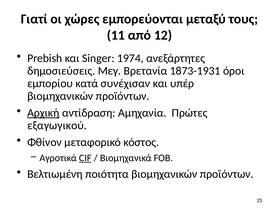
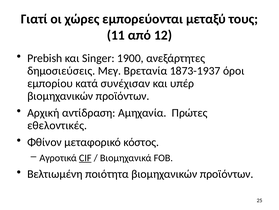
1974: 1974 -> 1900
1873-1931: 1873-1931 -> 1873-1937
Αρχική underline: present -> none
εξαγωγικού: εξαγωγικού -> εθελοντικές
